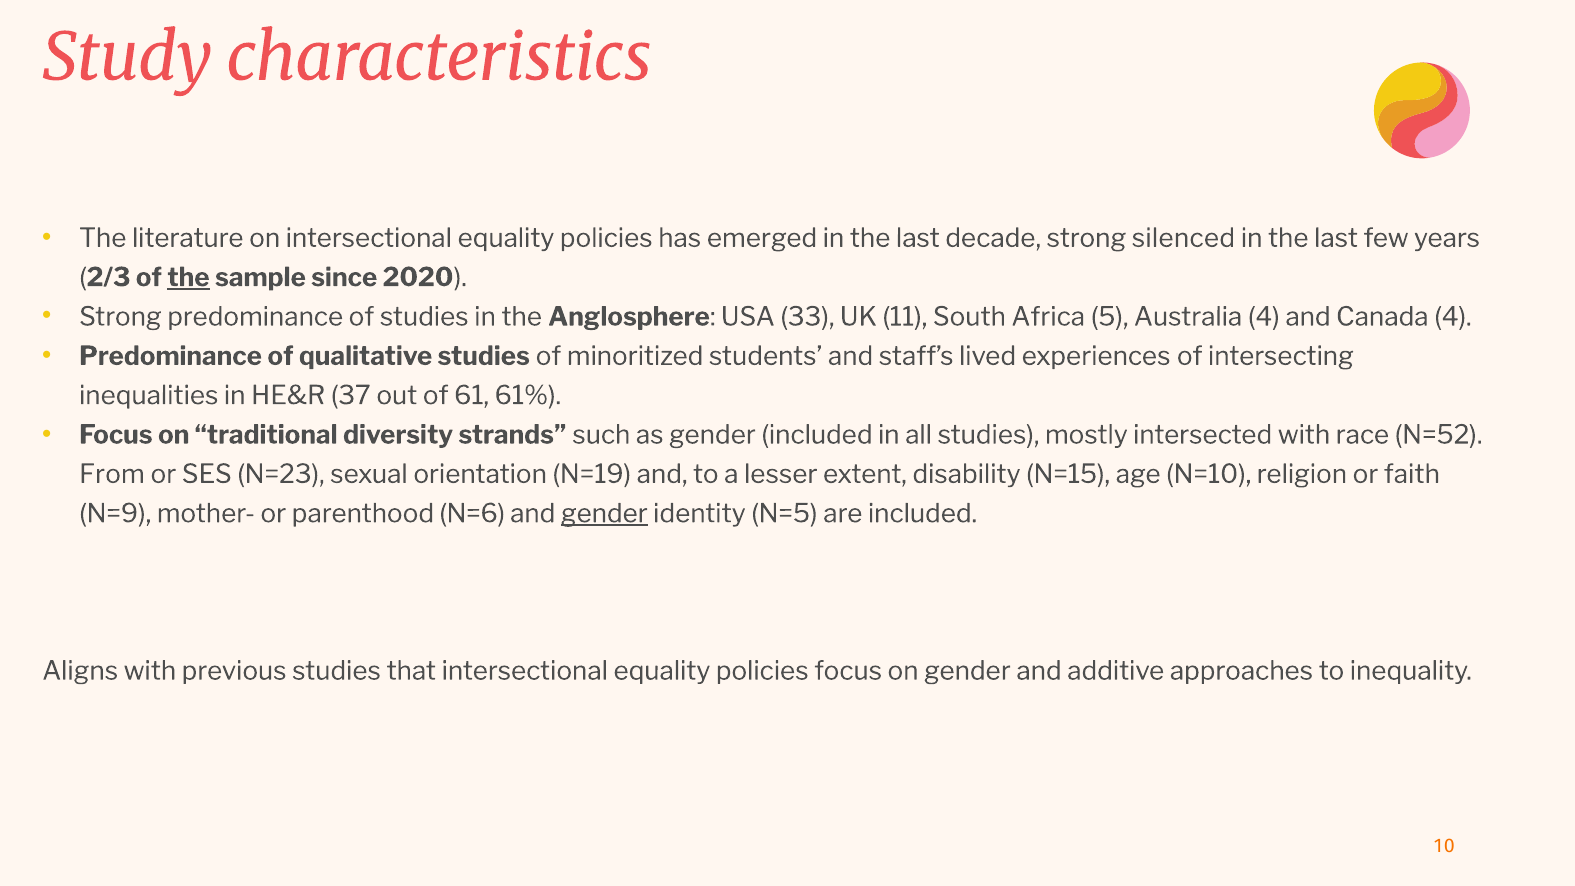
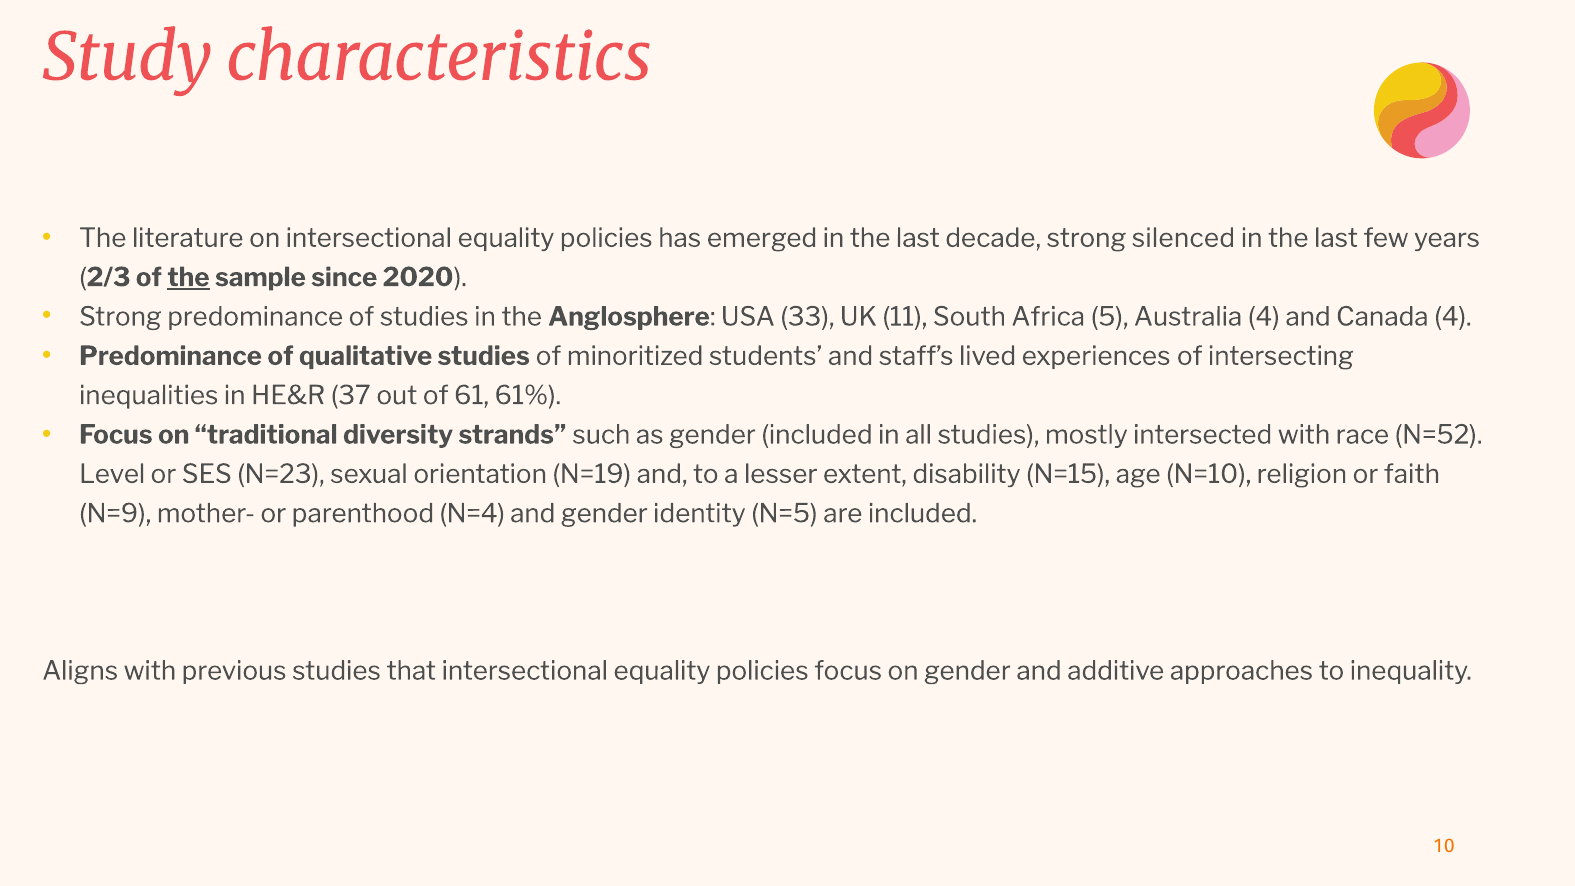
From: From -> Level
N=6: N=6 -> N=4
gender at (604, 514) underline: present -> none
